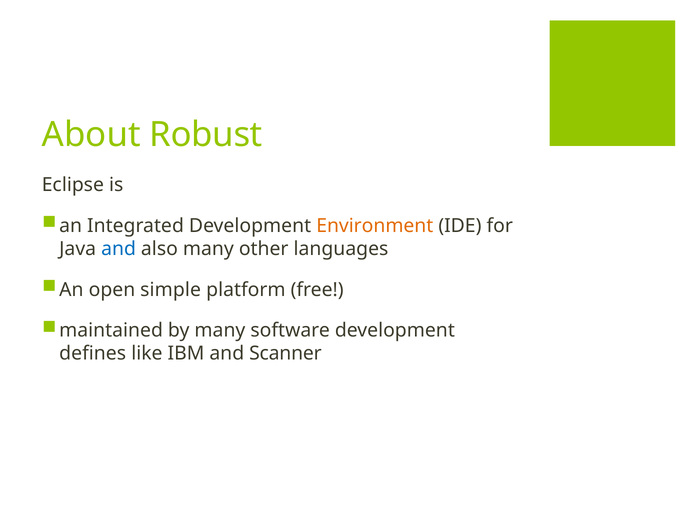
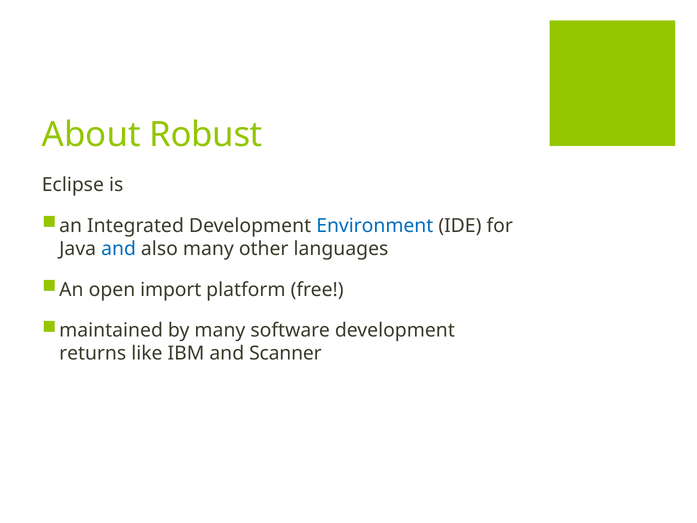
Environment colour: orange -> blue
simple: simple -> import
defines: defines -> returns
